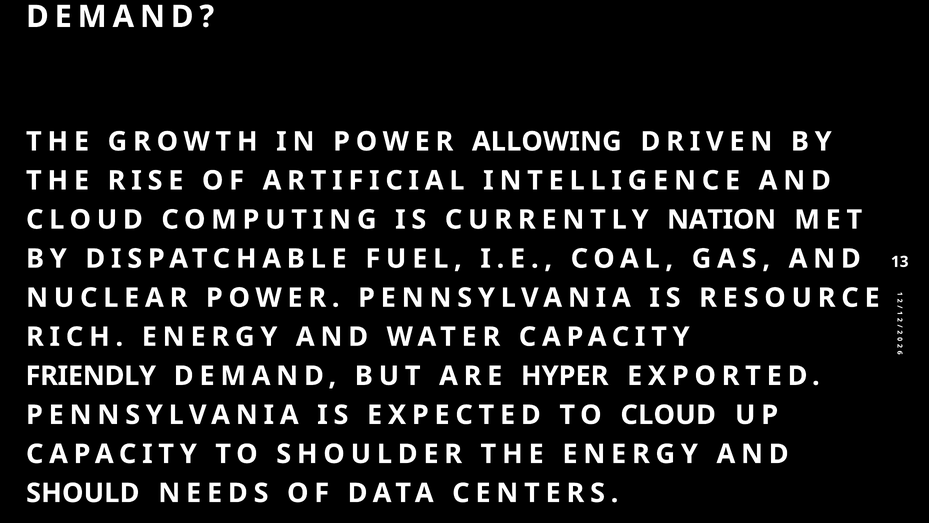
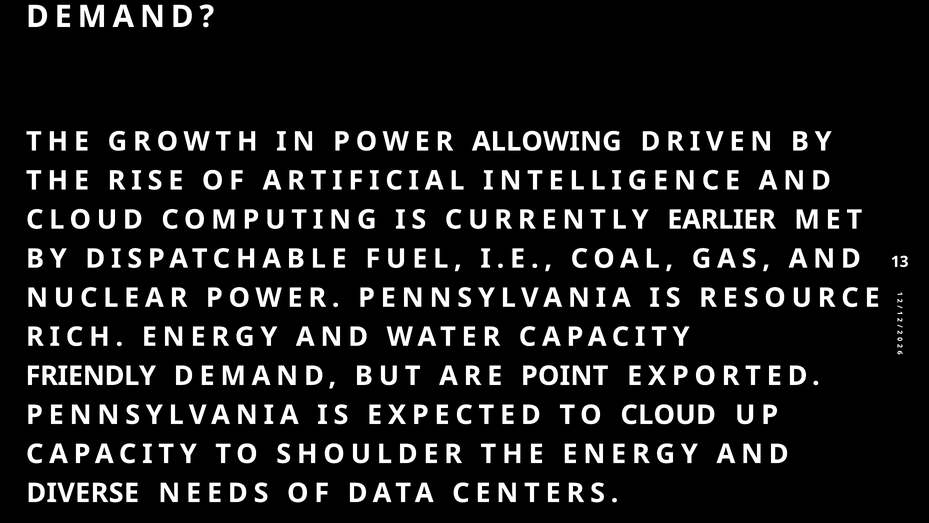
NATION: NATION -> EARLIER
HYPER: HYPER -> POINT
SHOULD: SHOULD -> DIVERSE
